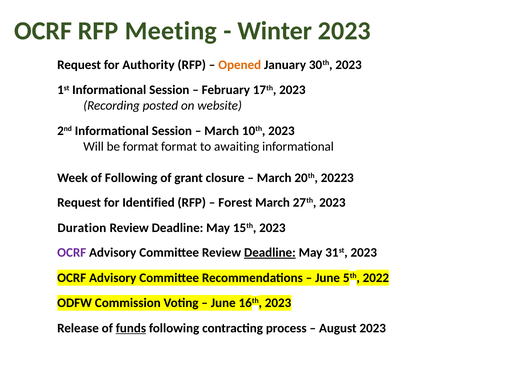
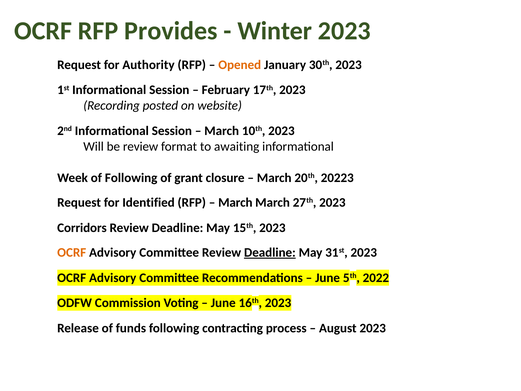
Meeting: Meeting -> Provides
be format: format -> review
Forest at (235, 202): Forest -> March
Duration: Duration -> Corridors
OCRF at (72, 252) colour: purple -> orange
funds underline: present -> none
